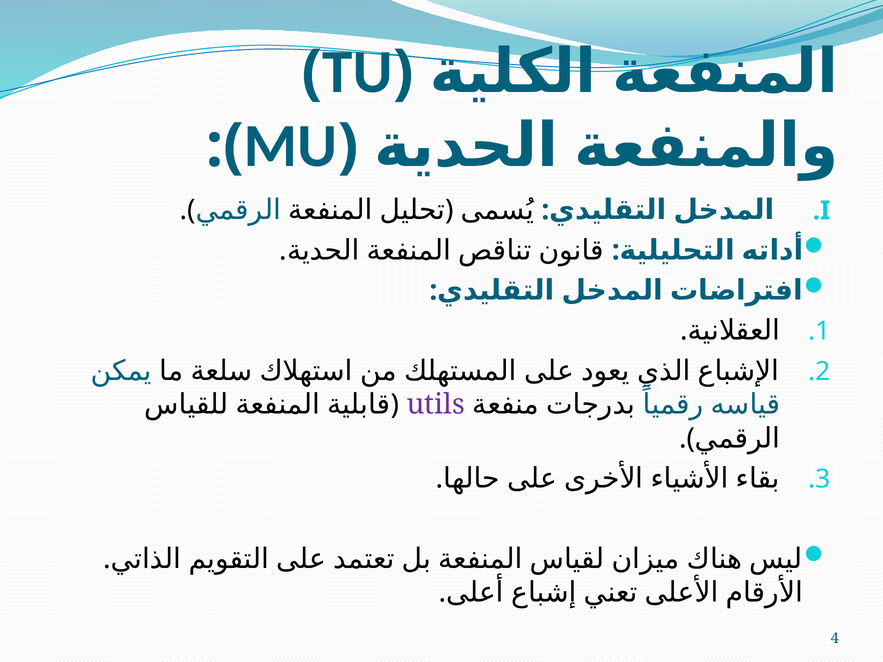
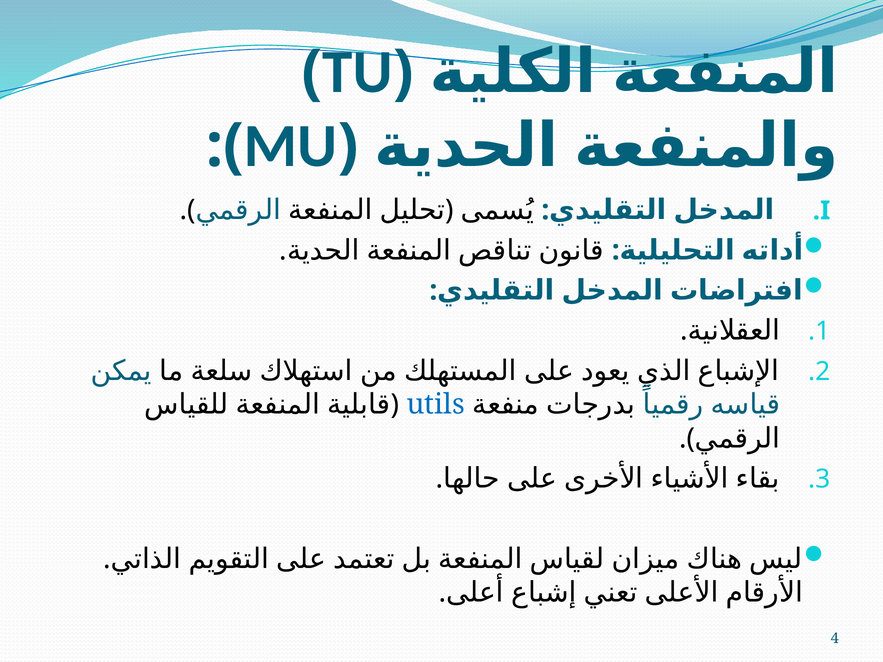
utils colour: purple -> blue
